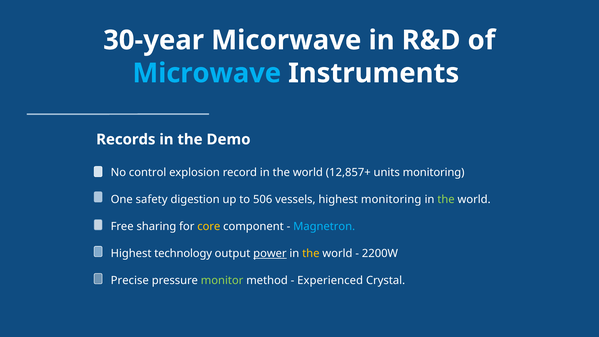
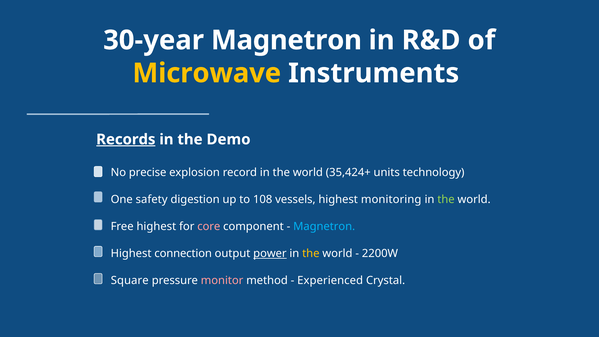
30-year Micorwave: Micorwave -> Magnetron
Microwave colour: light blue -> yellow
Records underline: none -> present
control: control -> precise
12,857+: 12,857+ -> 35,424+
units monitoring: monitoring -> technology
506: 506 -> 108
Free sharing: sharing -> highest
core colour: yellow -> pink
technology: technology -> connection
Precise: Precise -> Square
monitor colour: light green -> pink
